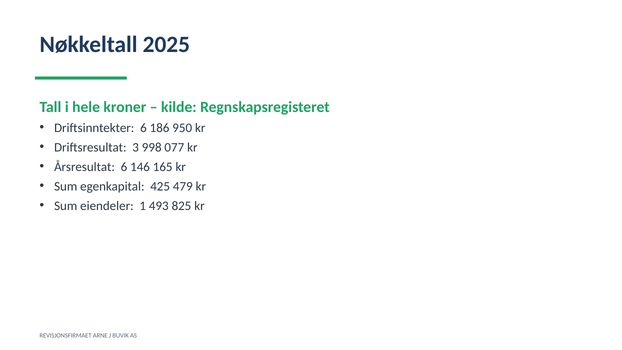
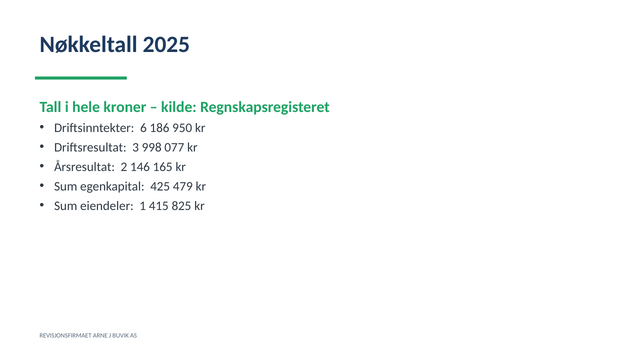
Årsresultat 6: 6 -> 2
493: 493 -> 415
